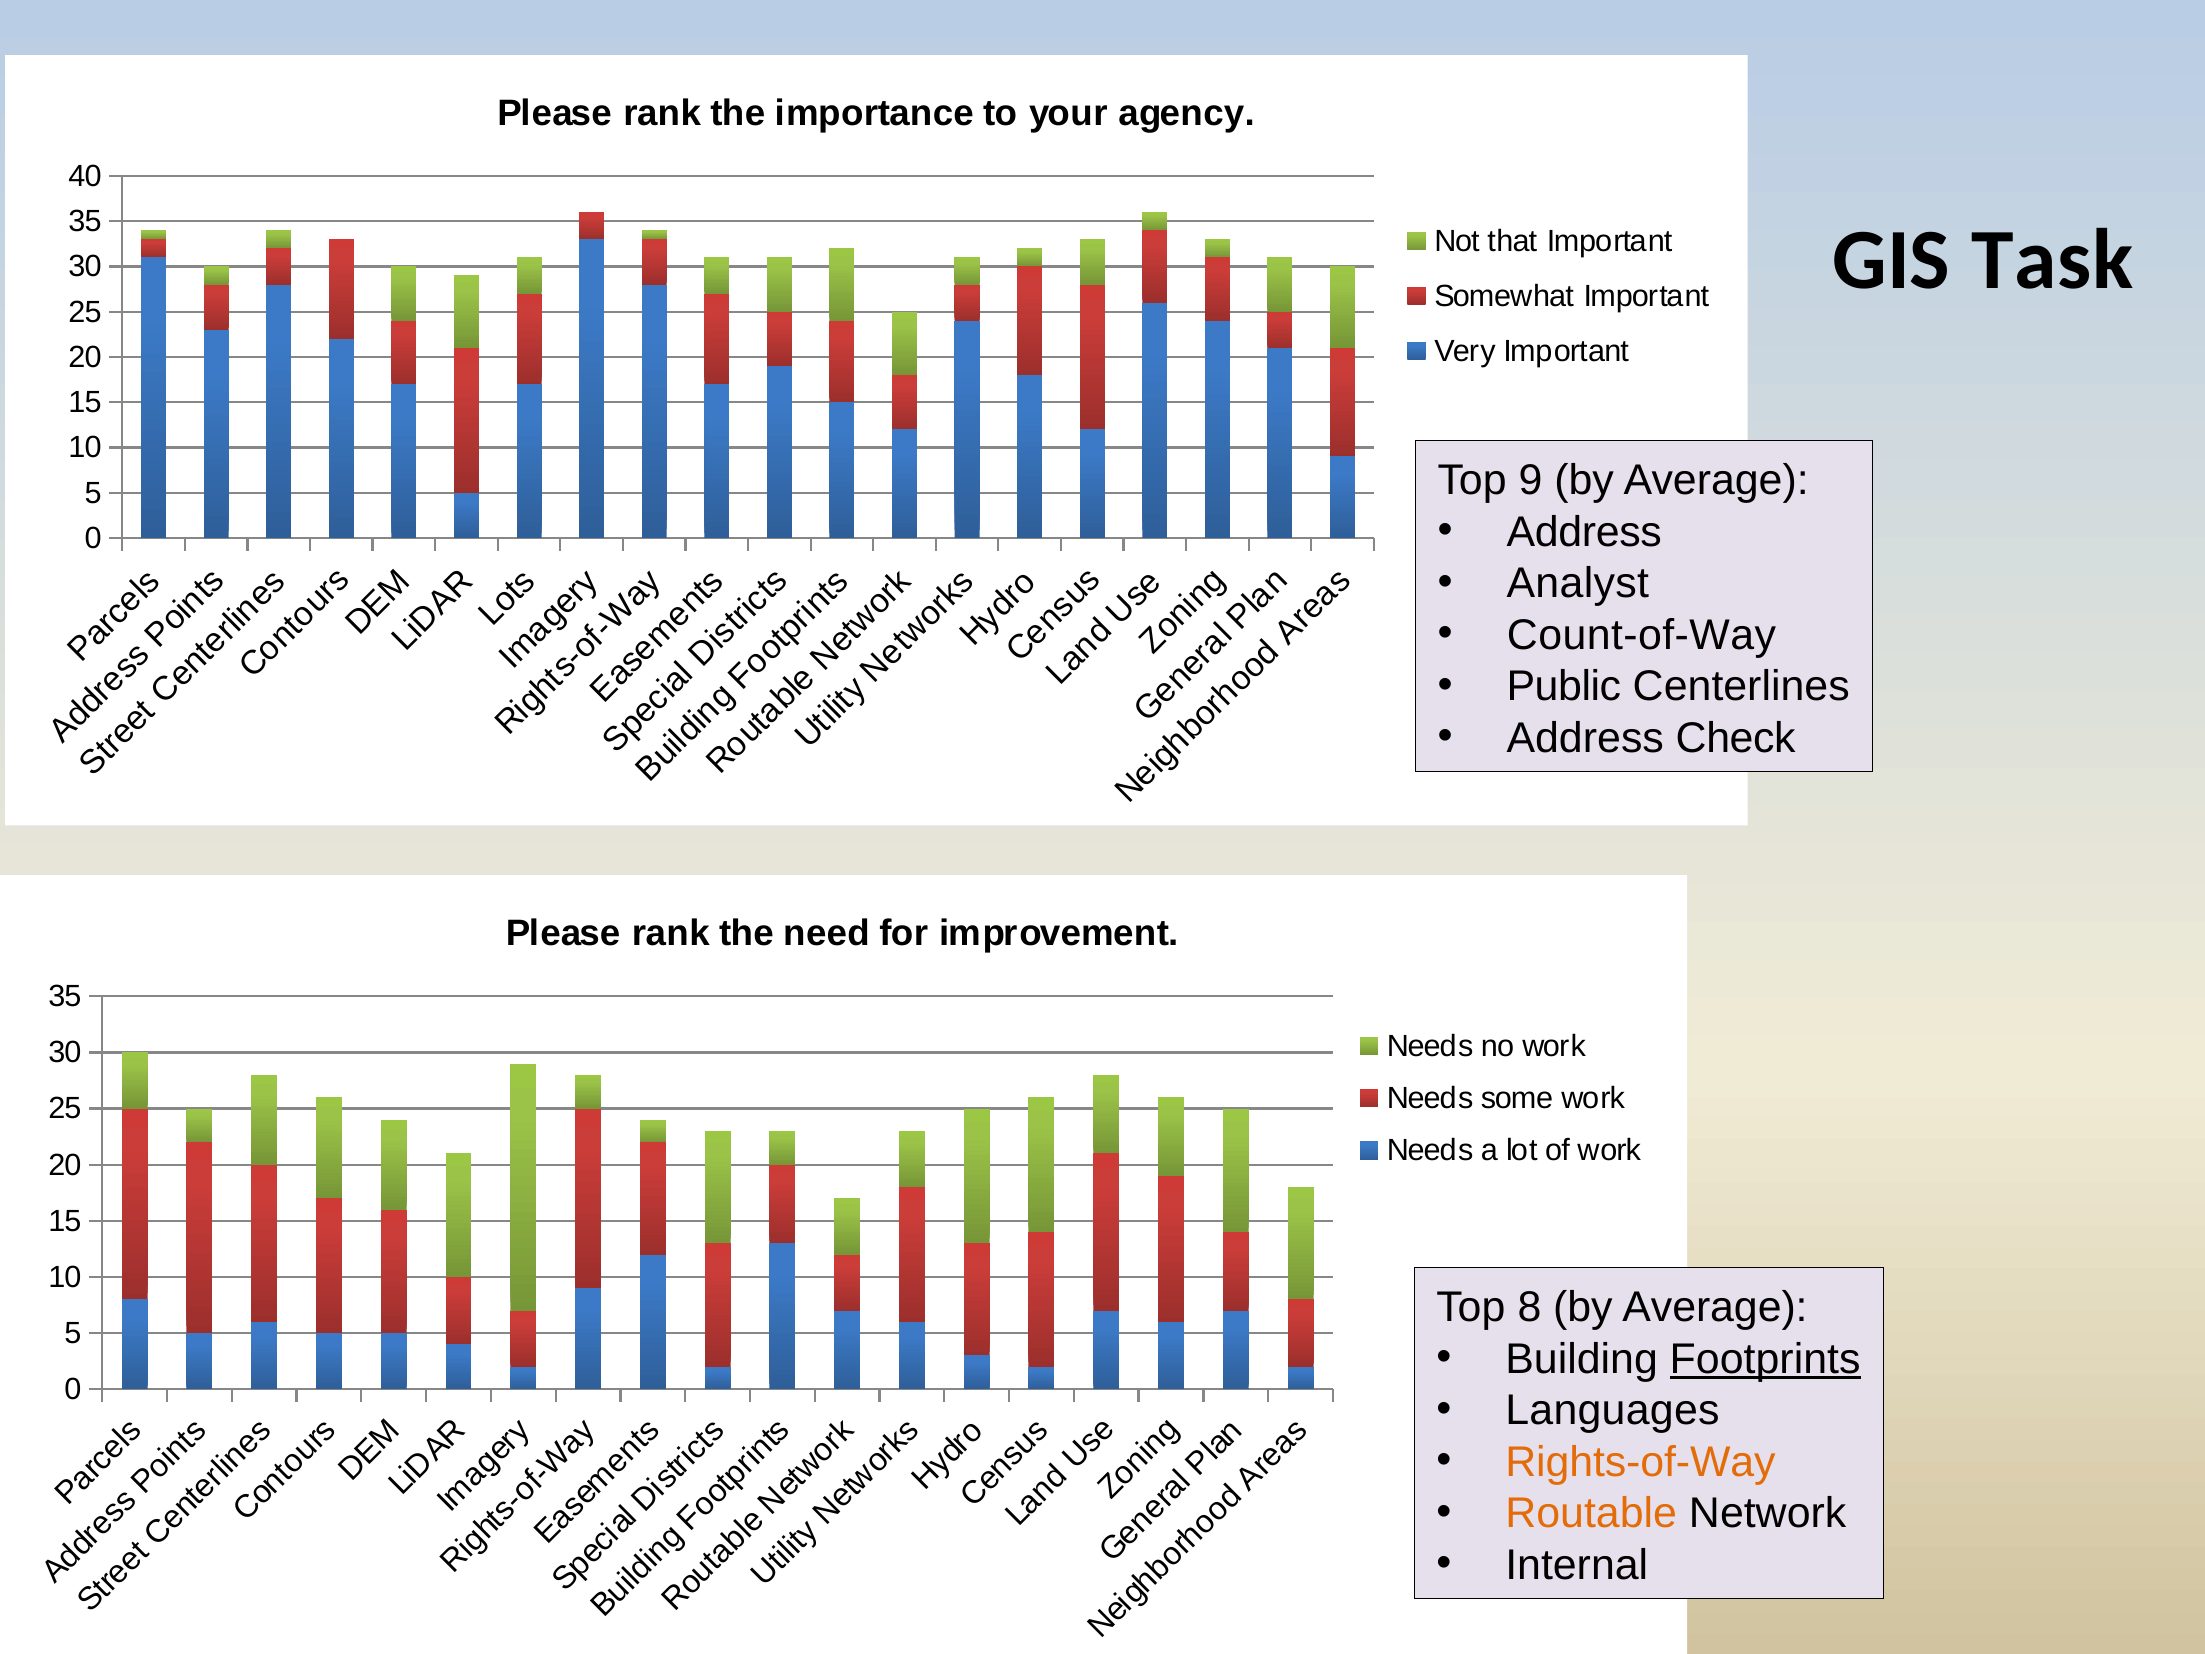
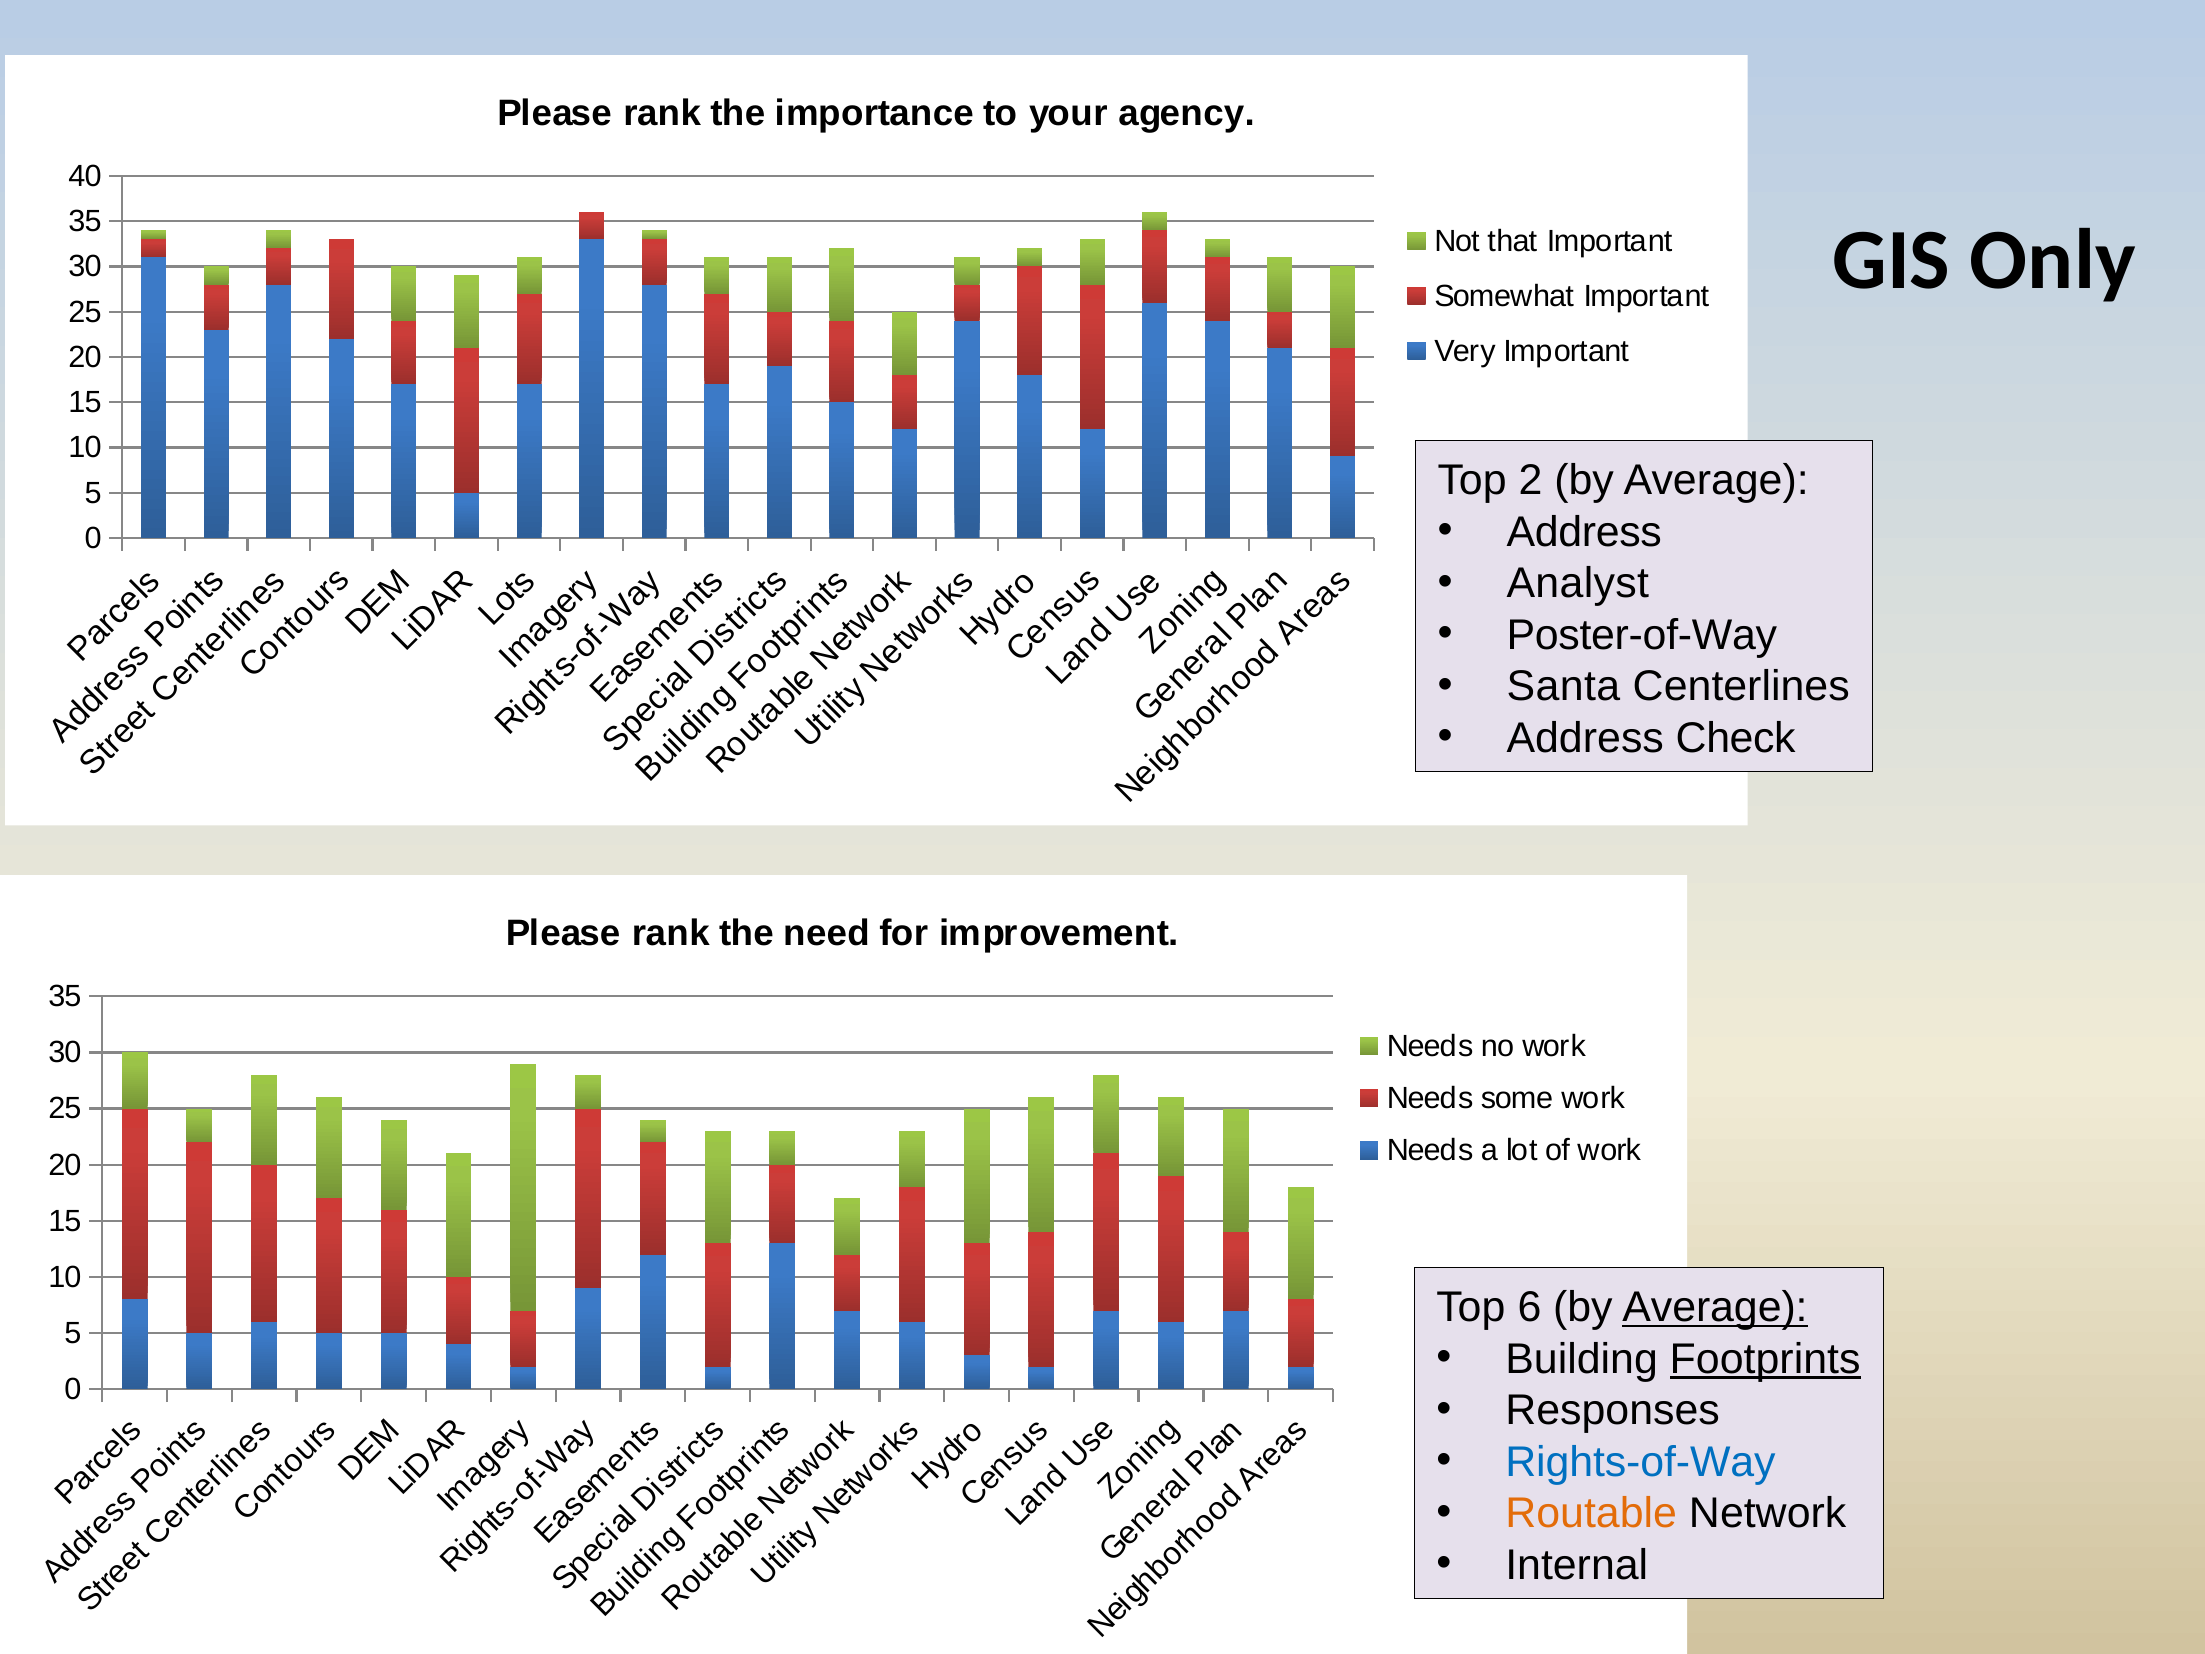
Task: Task -> Only
9: 9 -> 2
Count-of-Way: Count-of-Way -> Poster-of-Way
Public: Public -> Santa
8: 8 -> 6
Average at (1715, 1307) underline: none -> present
Languages: Languages -> Responses
Rights-of-Way colour: orange -> blue
